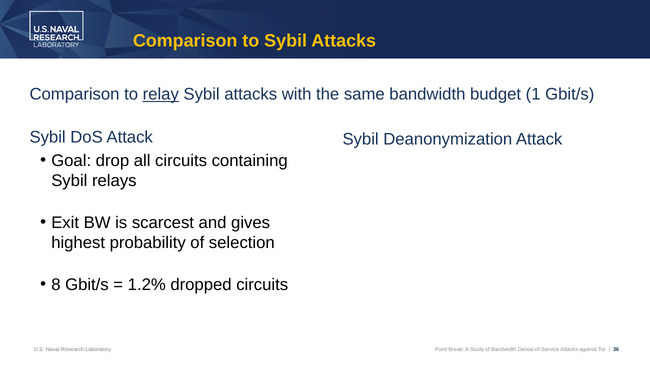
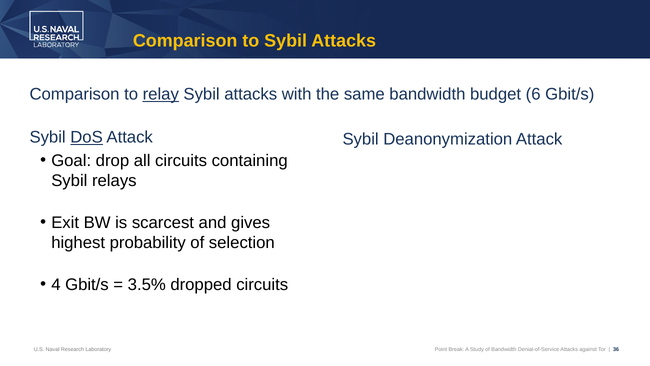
1: 1 -> 6
DoS underline: none -> present
8: 8 -> 4
1.2%: 1.2% -> 3.5%
